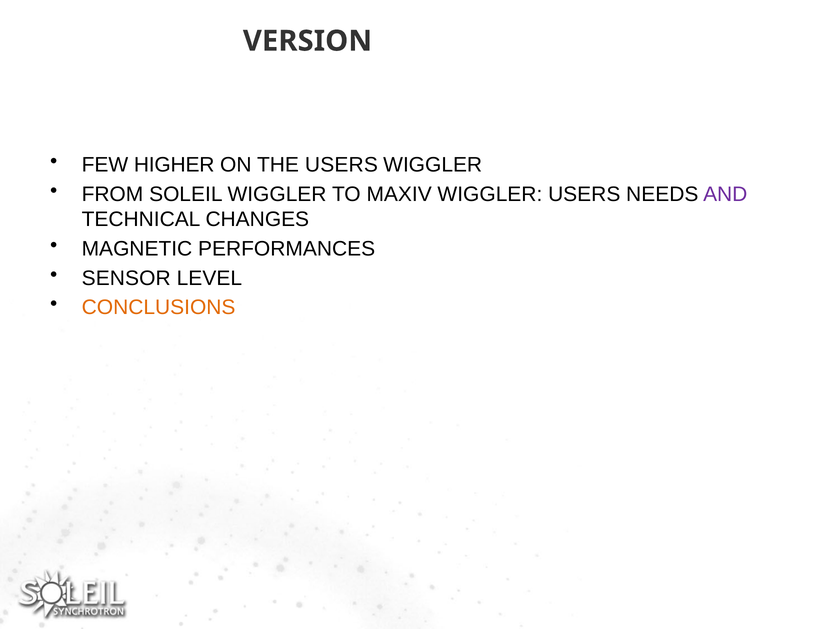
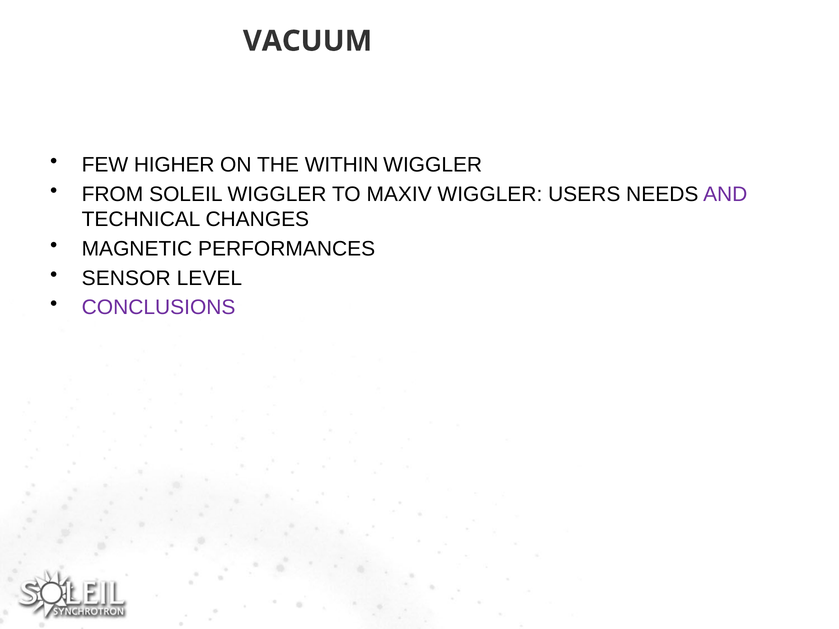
VERSION: VERSION -> VACUUM
THE USERS: USERS -> WITHIN
CONCLUSIONS colour: orange -> purple
